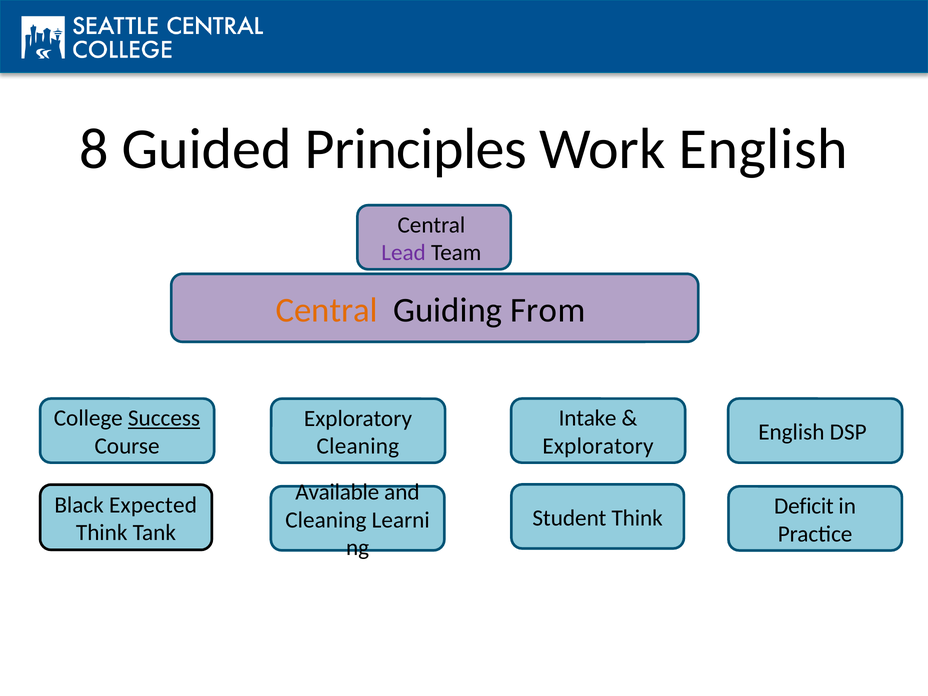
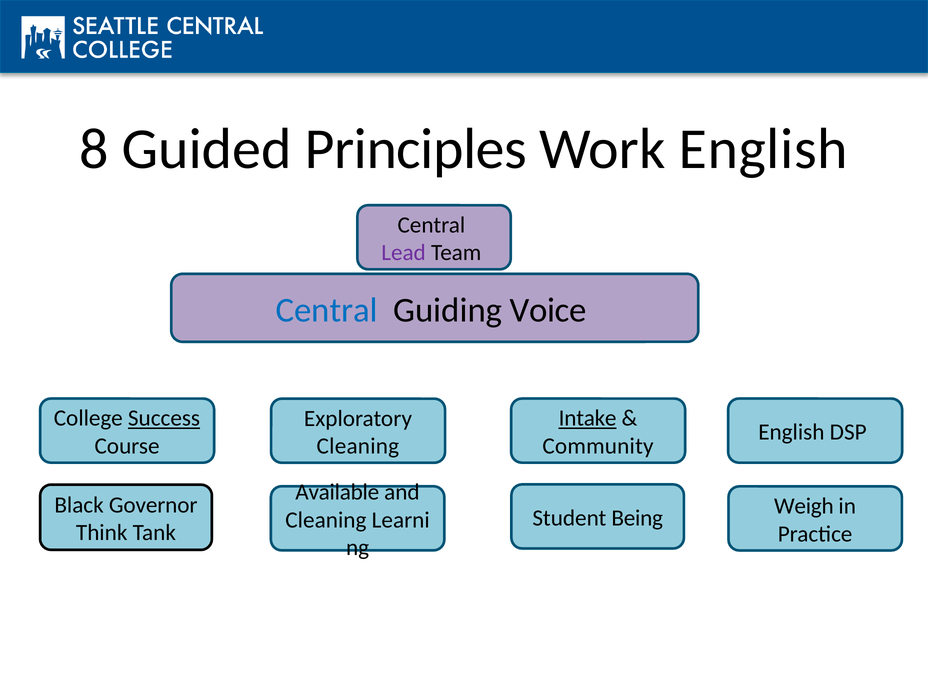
Central at (327, 310) colour: orange -> blue
From: From -> Voice
Intake underline: none -> present
Exploratory at (598, 446): Exploratory -> Community
Expected: Expected -> Governor
Deficit: Deficit -> Weigh
Student Think: Think -> Being
